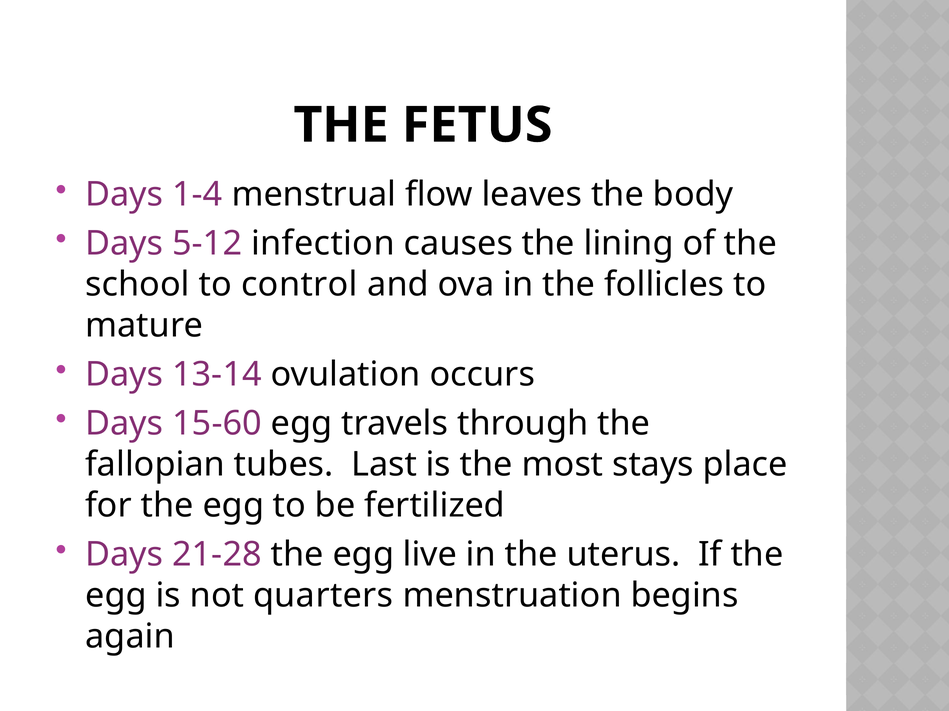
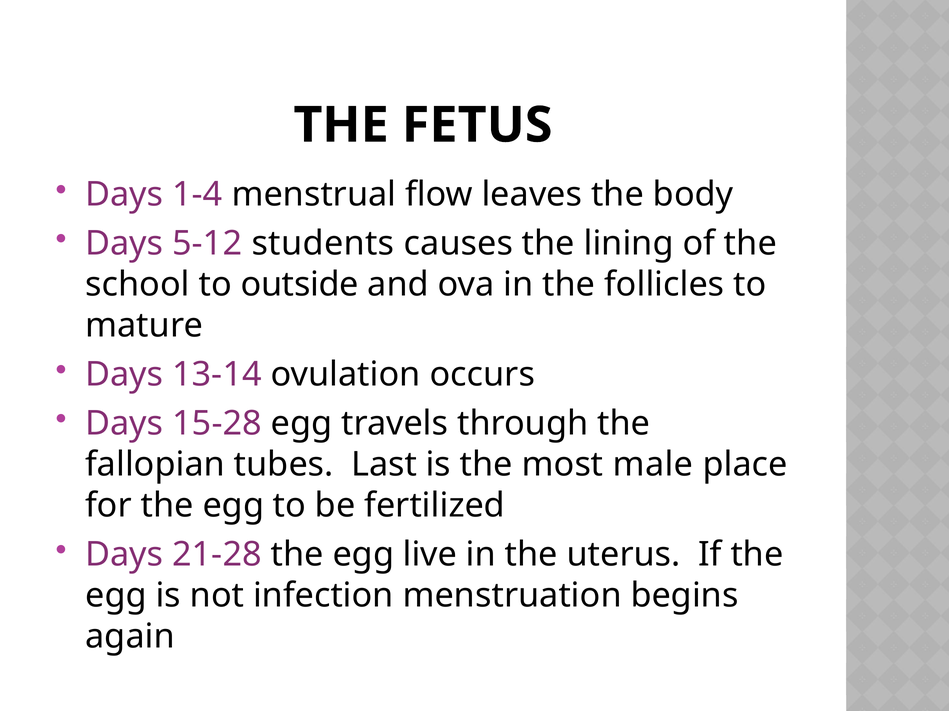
infection: infection -> students
control: control -> outside
15-60: 15-60 -> 15-28
stays: stays -> male
quarters: quarters -> infection
